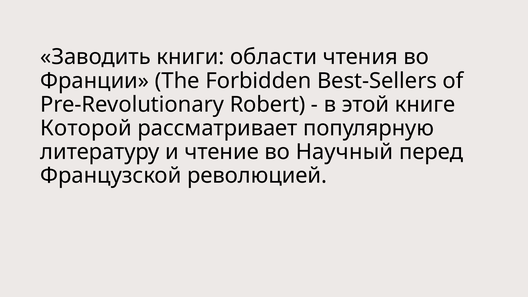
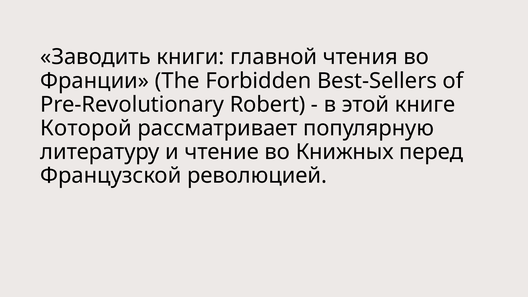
области: области -> главной
Научный: Научный -> Книжных
